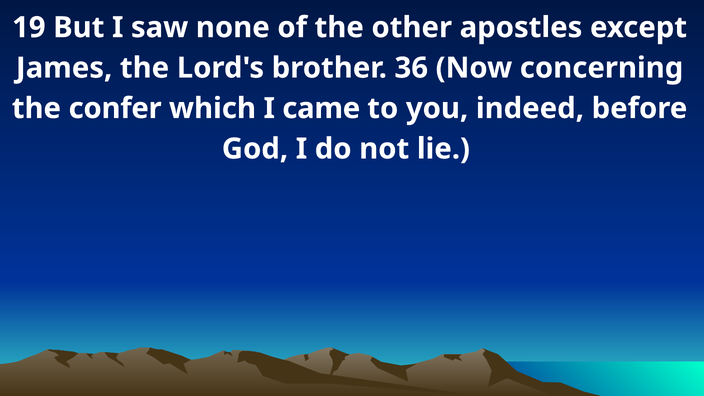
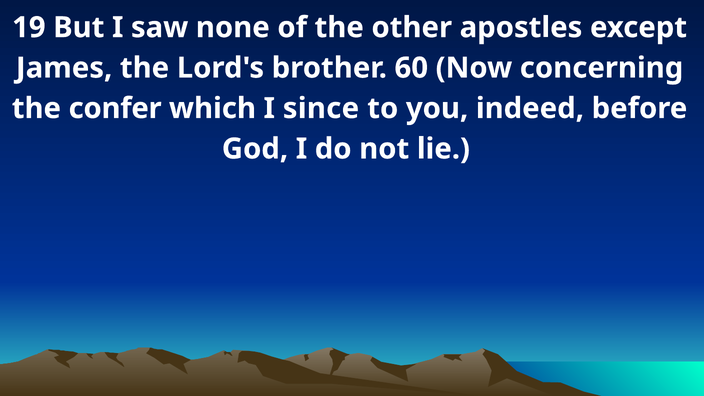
36: 36 -> 60
came: came -> since
